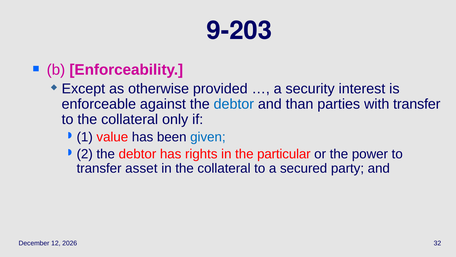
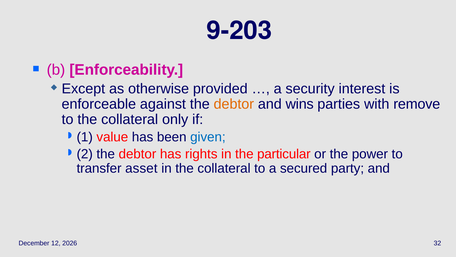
debtor at (234, 104) colour: blue -> orange
than: than -> wins
with transfer: transfer -> remove
